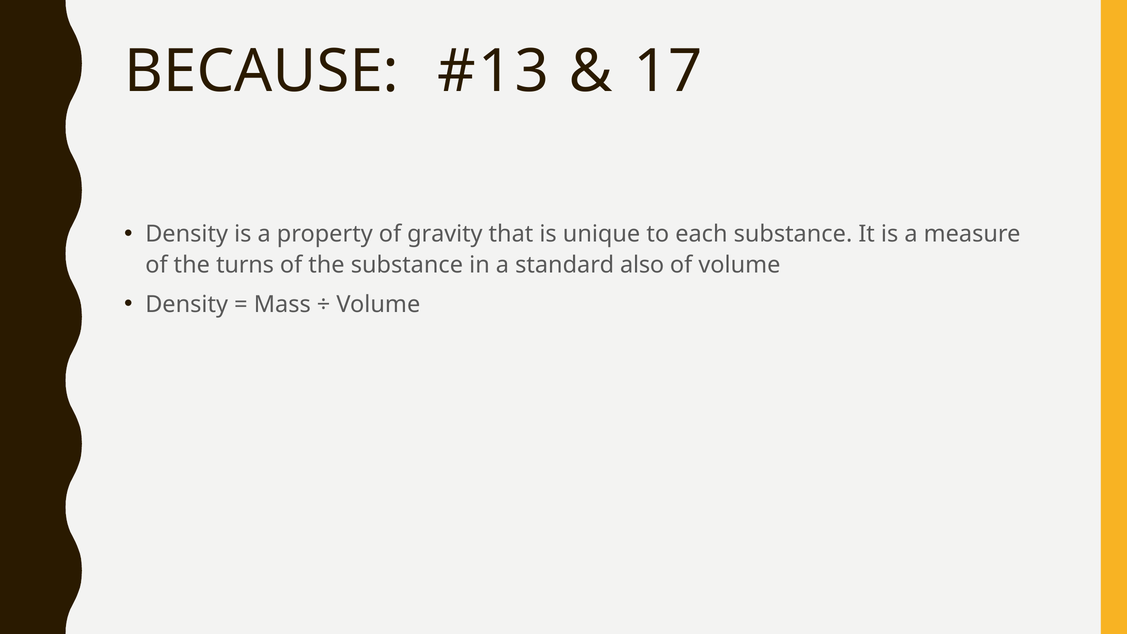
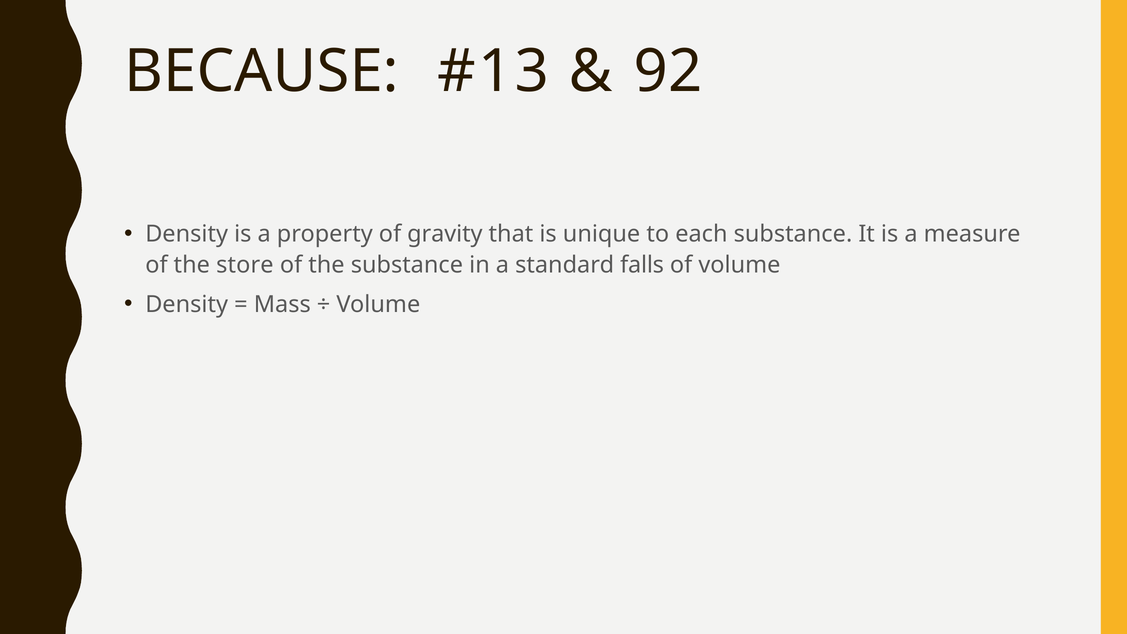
17: 17 -> 92
turns: turns -> store
also: also -> falls
